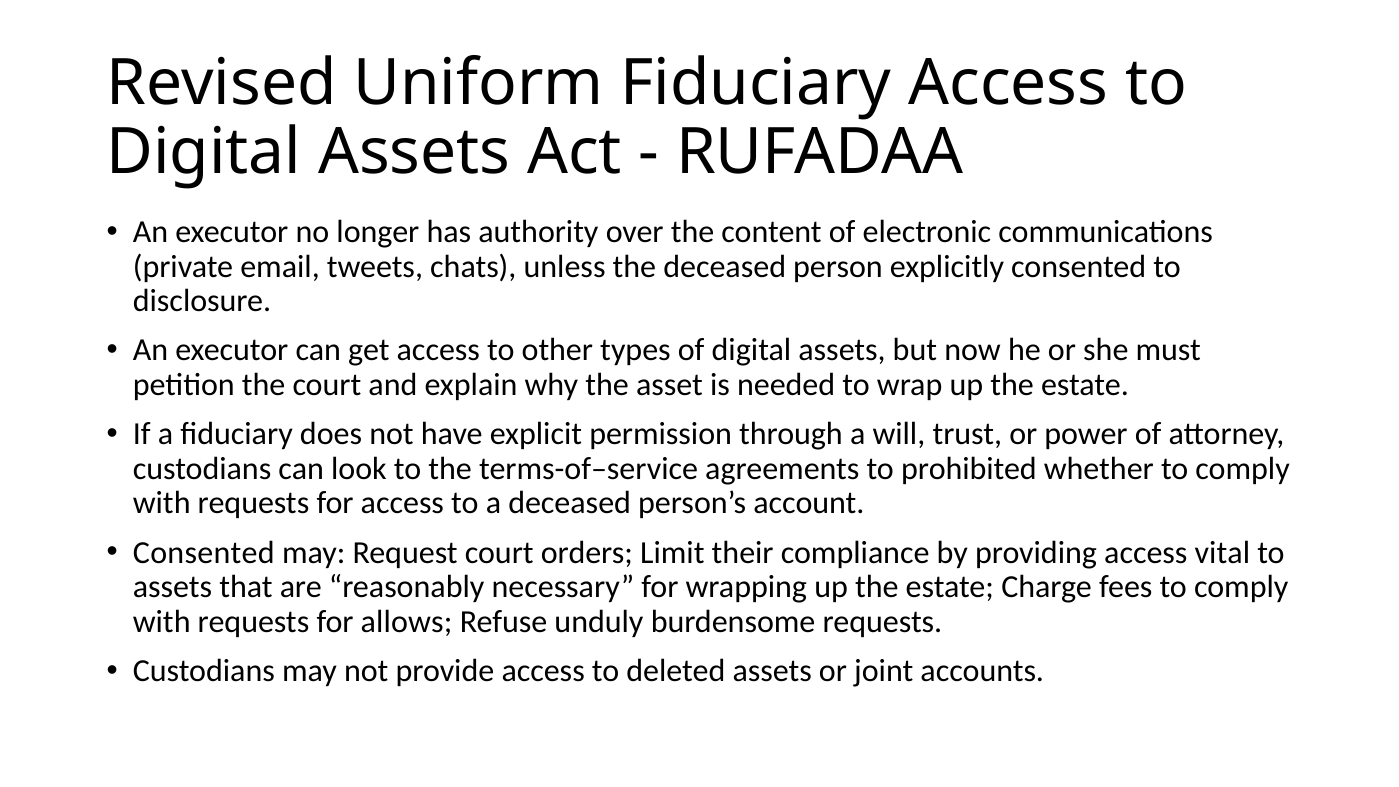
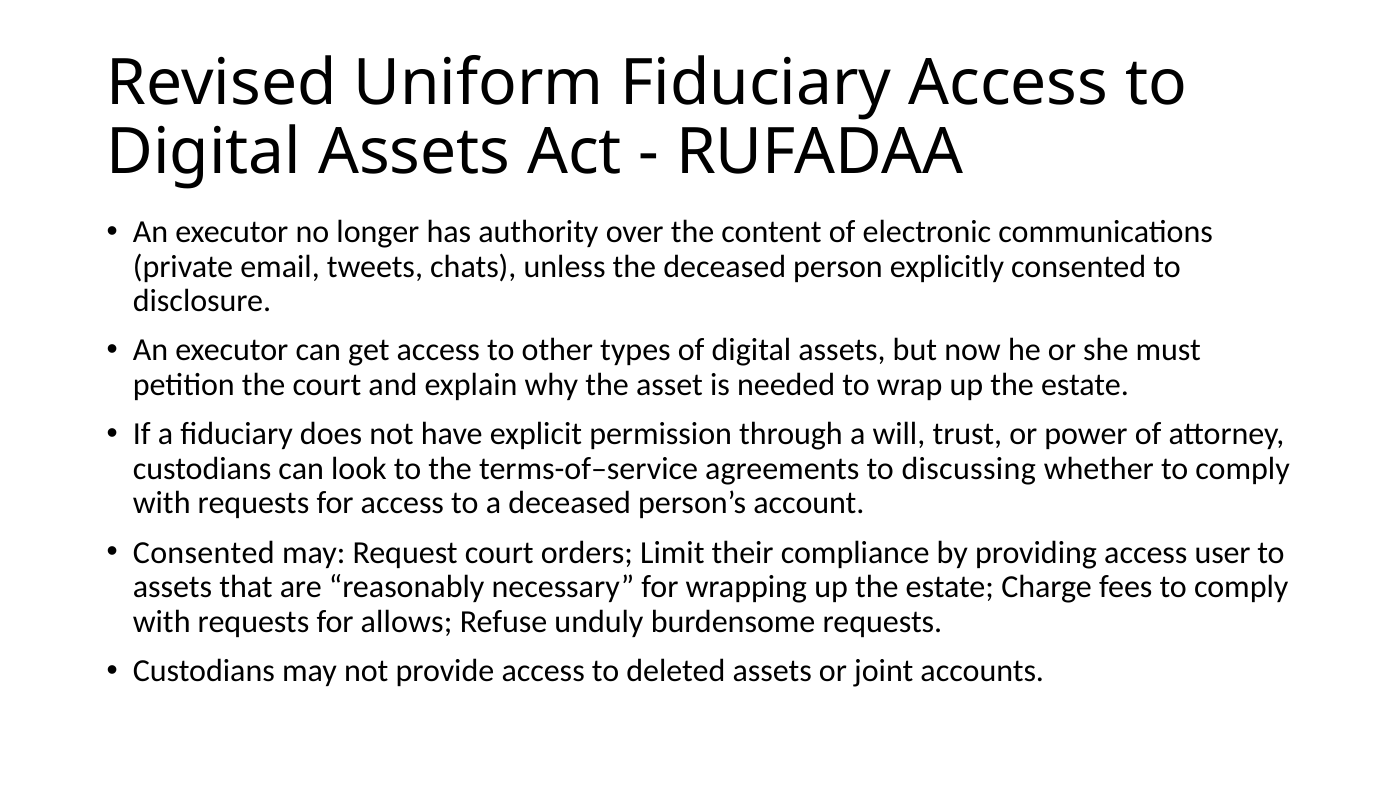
prohibited: prohibited -> discussing
vital: vital -> user
